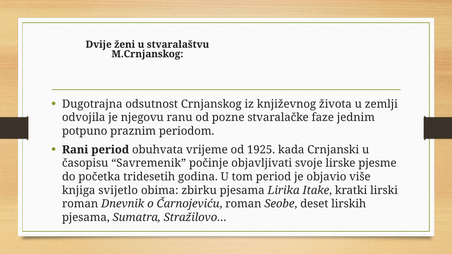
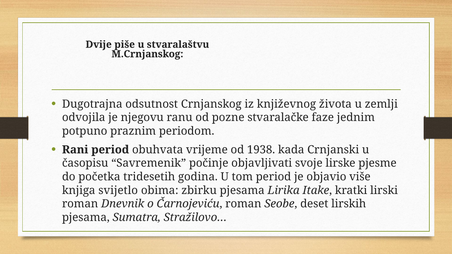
ženi: ženi -> piše
1925: 1925 -> 1938
